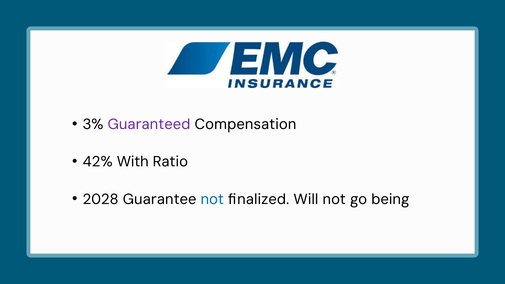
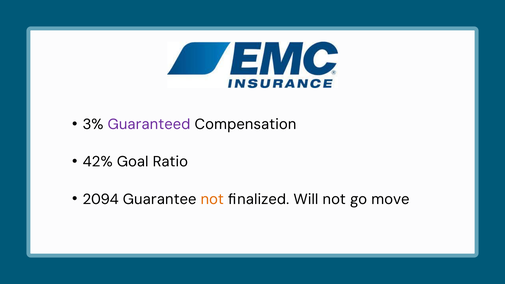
With: With -> Goal
2028: 2028 -> 2094
not at (212, 199) colour: blue -> orange
being: being -> move
